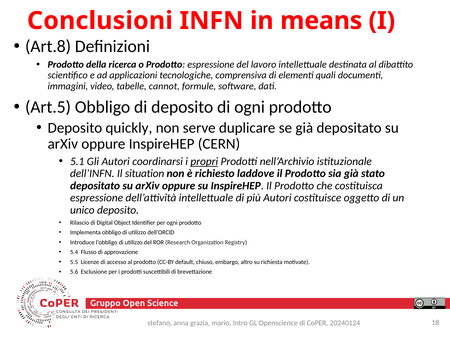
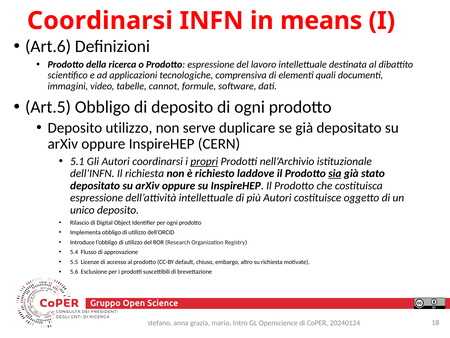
Conclusioni at (100, 21): Conclusioni -> Coordinarsi
Art.8: Art.8 -> Art.6
Deposito quickly: quickly -> utilizzo
Il situation: situation -> richiesta
sia underline: none -> present
